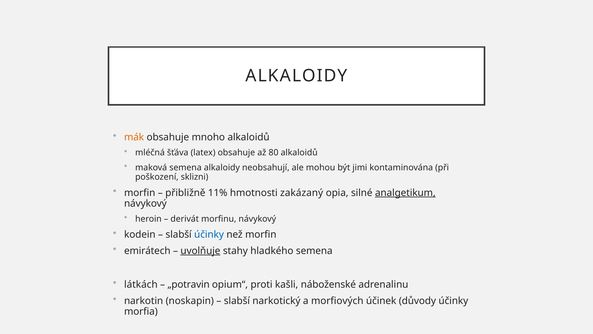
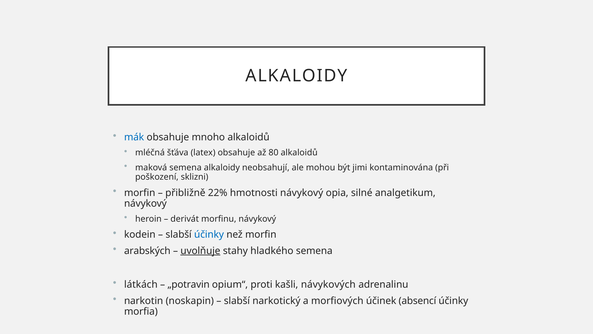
mák colour: orange -> blue
11%: 11% -> 22%
hmotnosti zakázaný: zakázaný -> návykový
analgetikum underline: present -> none
emirátech: emirátech -> arabských
náboženské: náboženské -> návykových
důvody: důvody -> absencí
